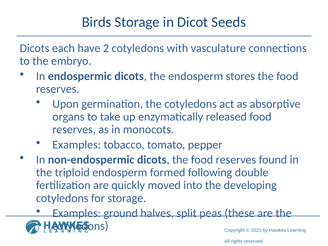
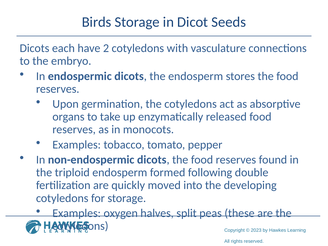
ground: ground -> oxygen
